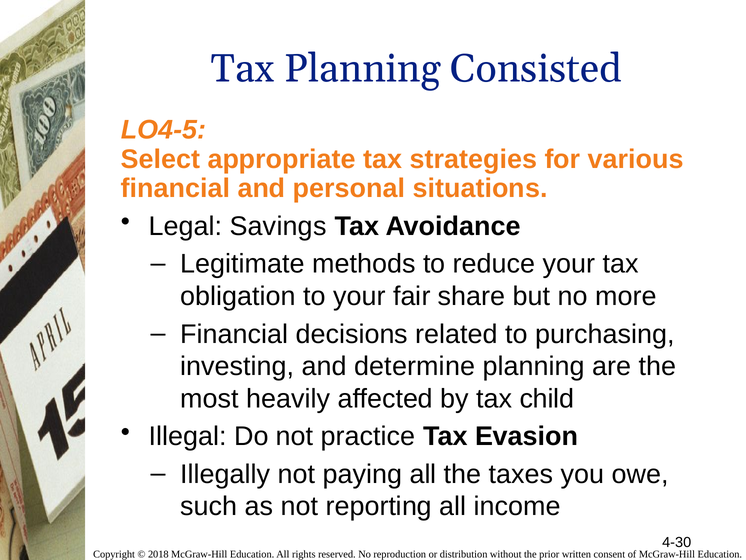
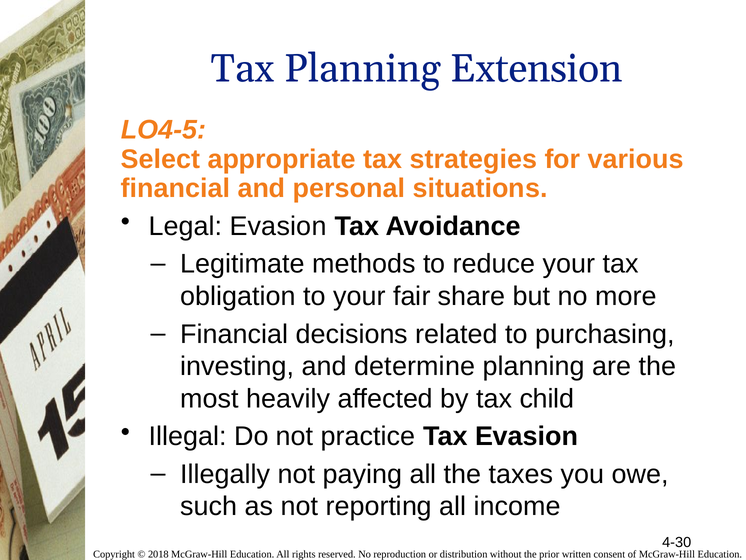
Consisted: Consisted -> Extension
Legal Savings: Savings -> Evasion
